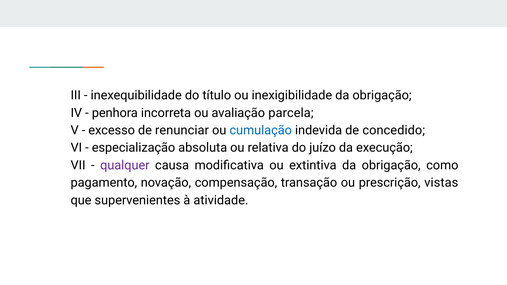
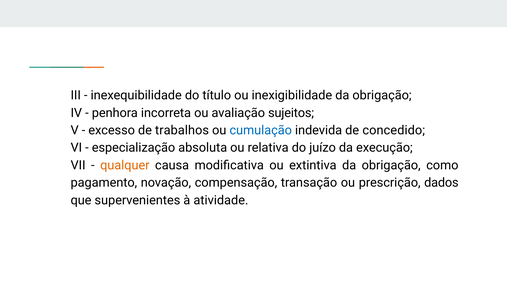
parcela: parcela -> sujeitos
renunciar: renunciar -> trabalhos
qualquer colour: purple -> orange
vistas: vistas -> dados
